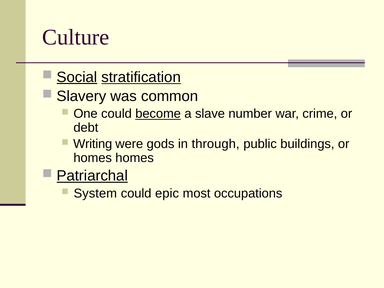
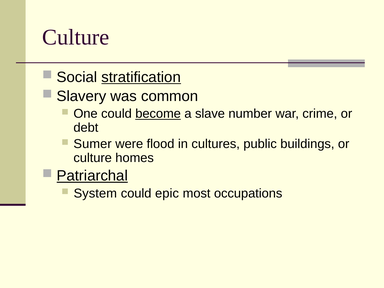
Social underline: present -> none
Writing: Writing -> Sumer
gods: gods -> flood
through: through -> cultures
homes at (93, 158): homes -> culture
